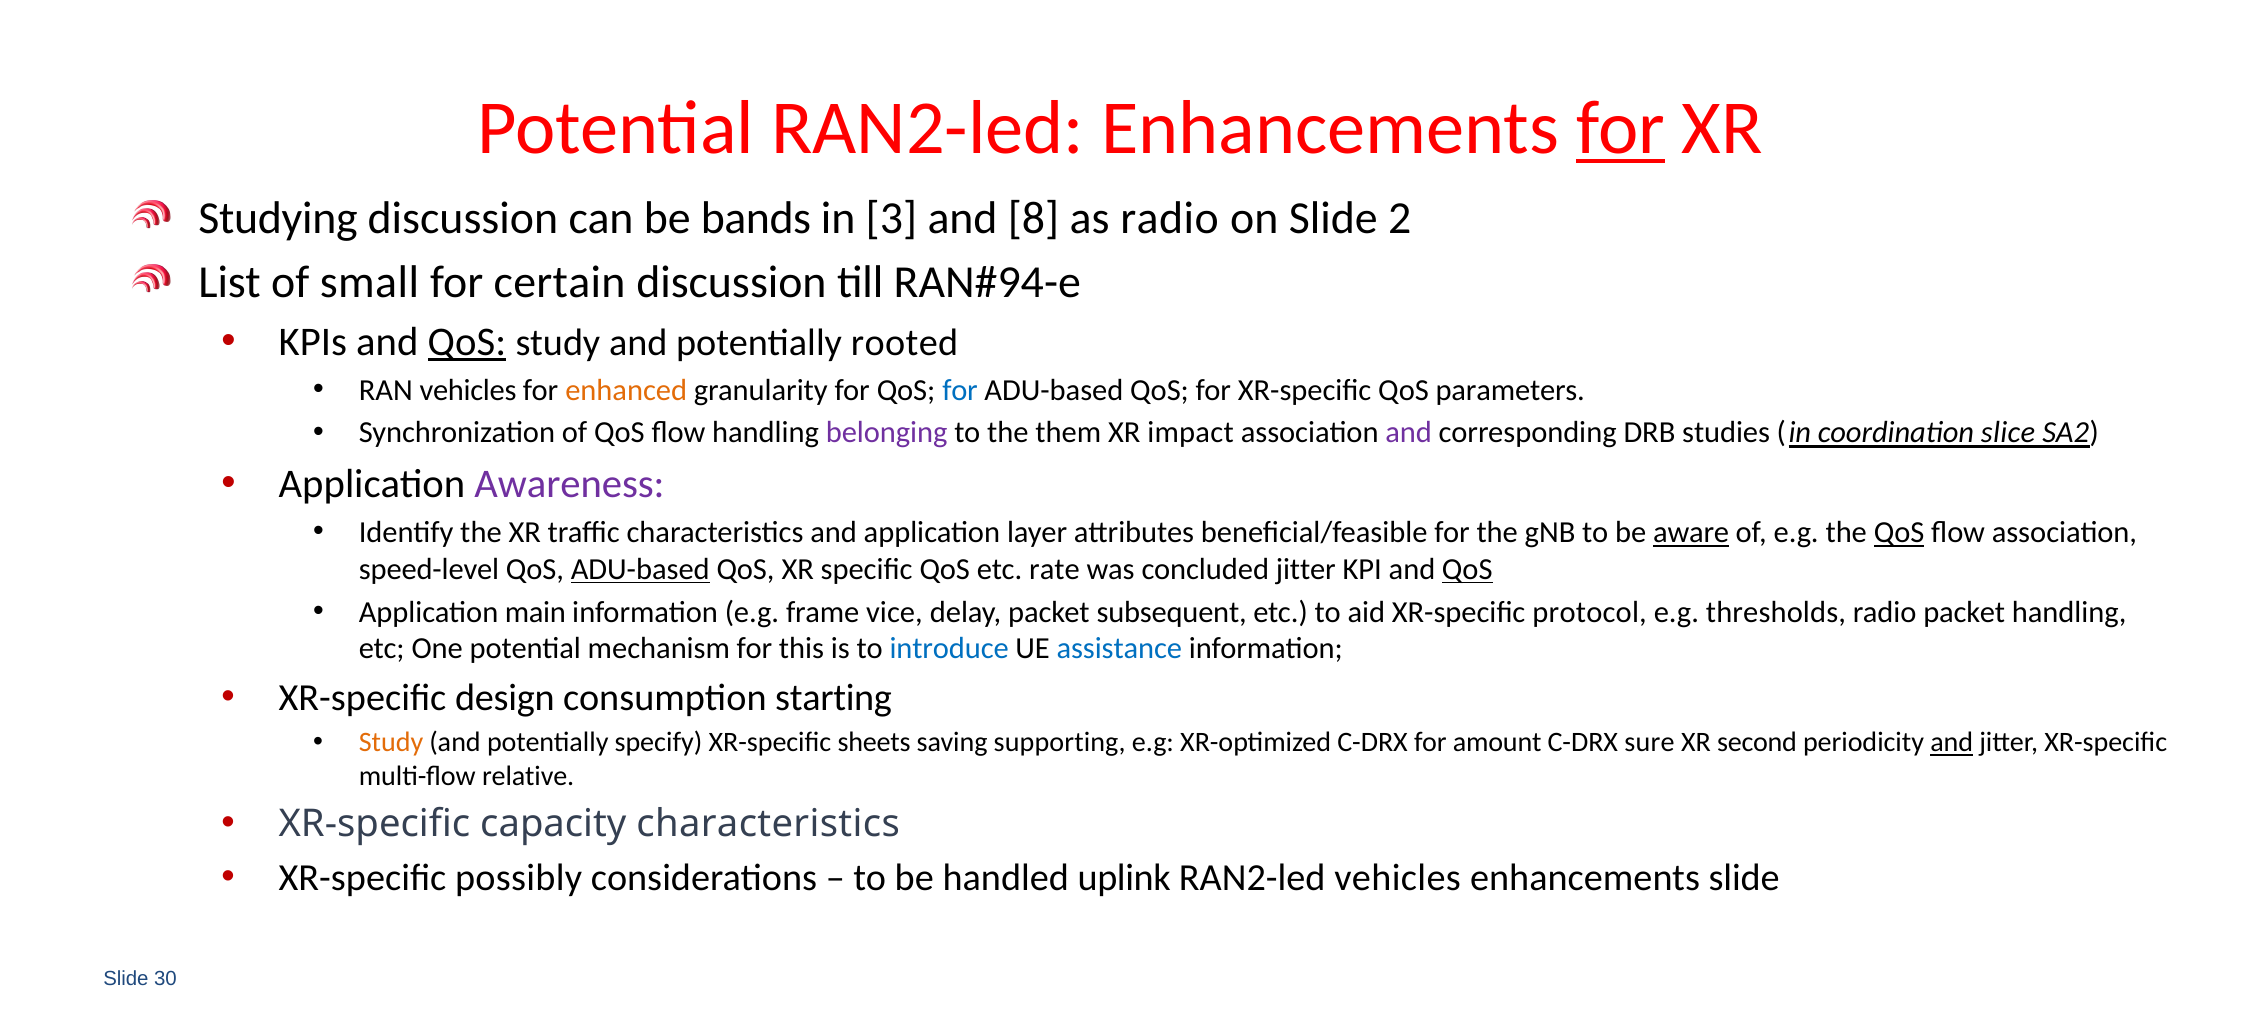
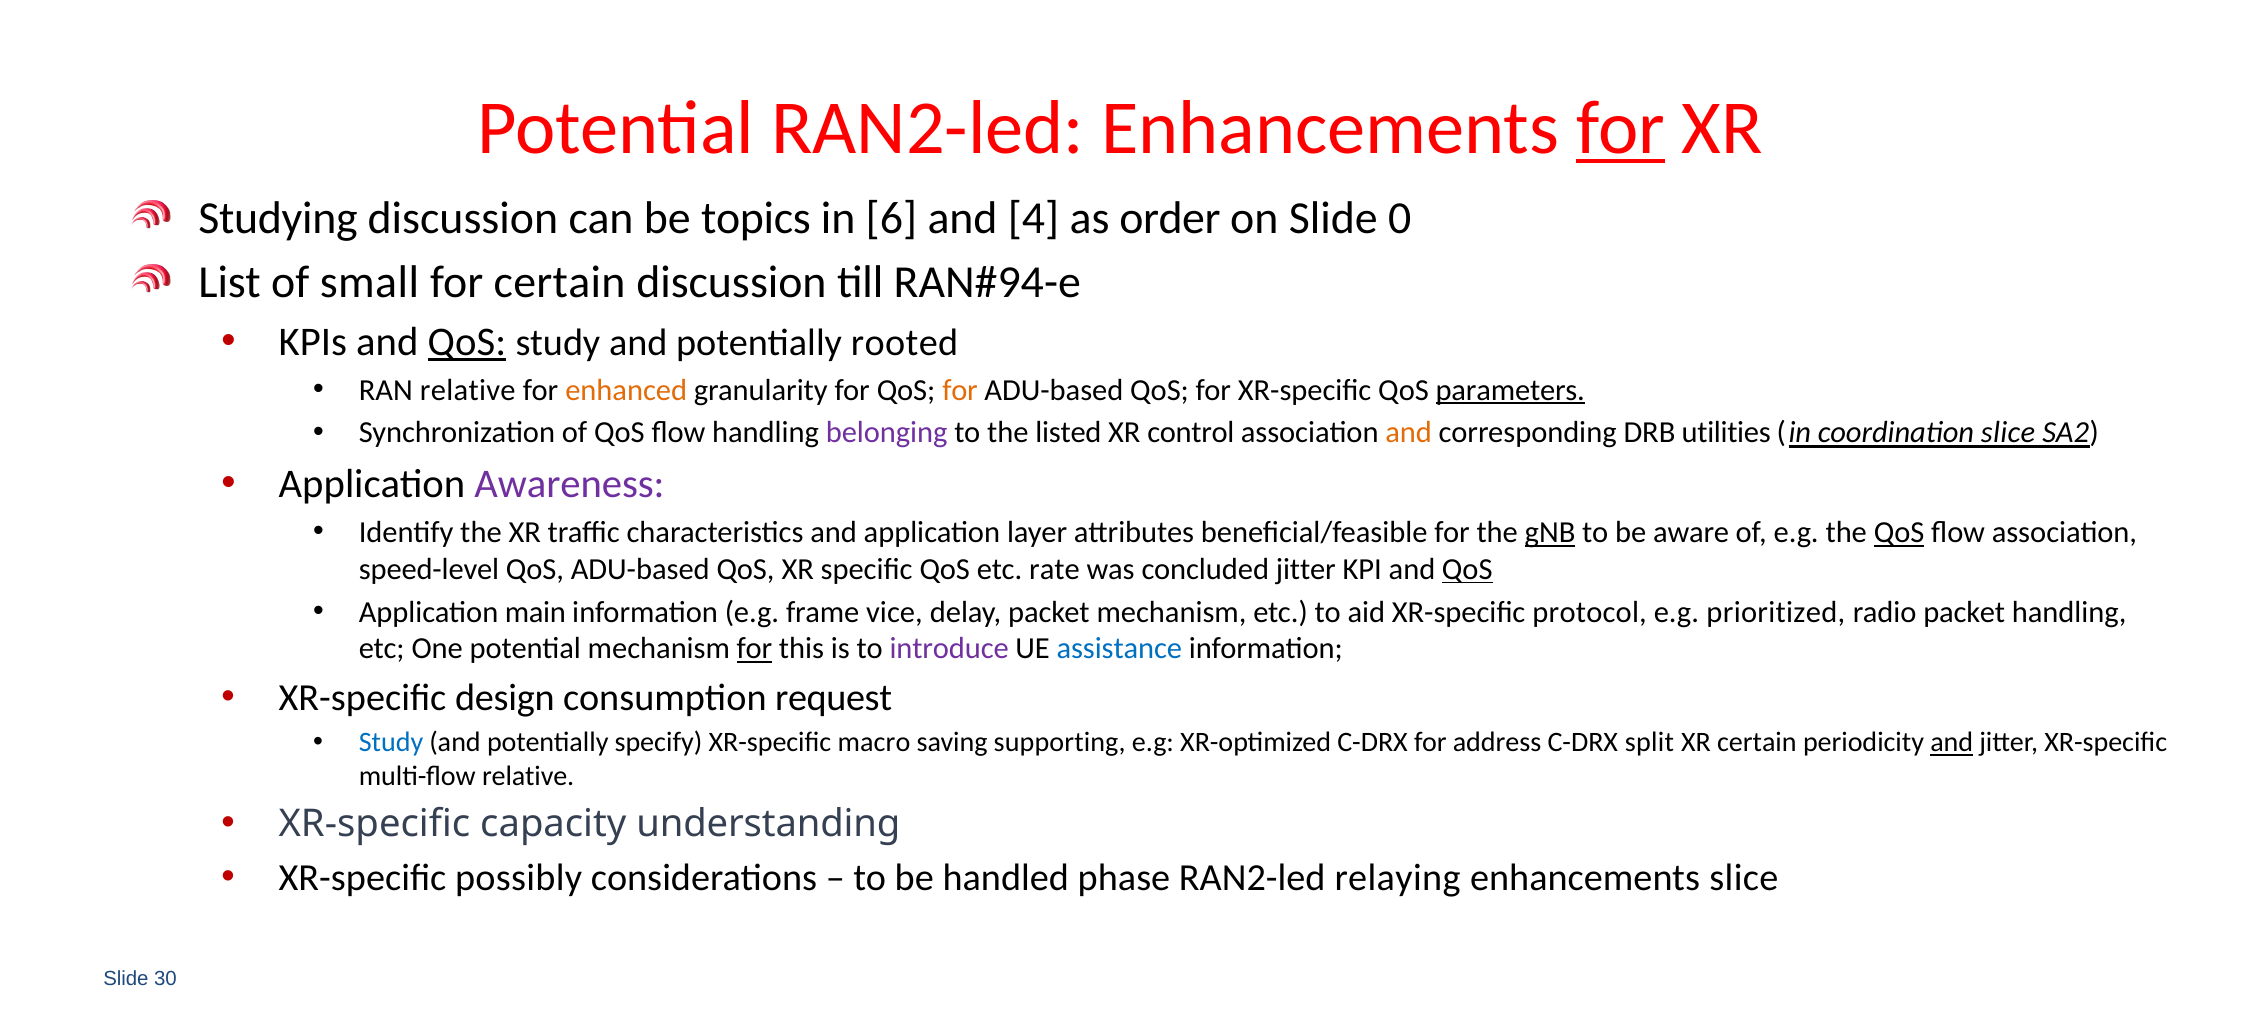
bands: bands -> topics
3: 3 -> 6
8: 8 -> 4
as radio: radio -> order
2: 2 -> 0
RAN vehicles: vehicles -> relative
for at (960, 390) colour: blue -> orange
parameters underline: none -> present
them: them -> listed
impact: impact -> control
and at (1409, 433) colour: purple -> orange
studies: studies -> utilities
gNB underline: none -> present
aware underline: present -> none
ADU-based at (640, 570) underline: present -> none
packet subsequent: subsequent -> mechanism
thresholds: thresholds -> prioritized
for at (754, 649) underline: none -> present
introduce colour: blue -> purple
starting: starting -> request
Study at (391, 743) colour: orange -> blue
sheets: sheets -> macro
amount: amount -> address
sure: sure -> split
XR second: second -> certain
capacity characteristics: characteristics -> understanding
uplink: uplink -> phase
RAN2-led vehicles: vehicles -> relaying
enhancements slide: slide -> slice
